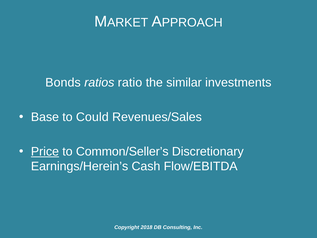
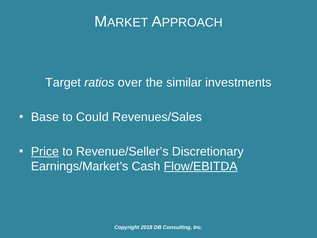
Bonds: Bonds -> Target
ratio: ratio -> over
Common/Seller’s: Common/Seller’s -> Revenue/Seller’s
Earnings/Herein’s: Earnings/Herein’s -> Earnings/Market’s
Flow/EBITDA underline: none -> present
